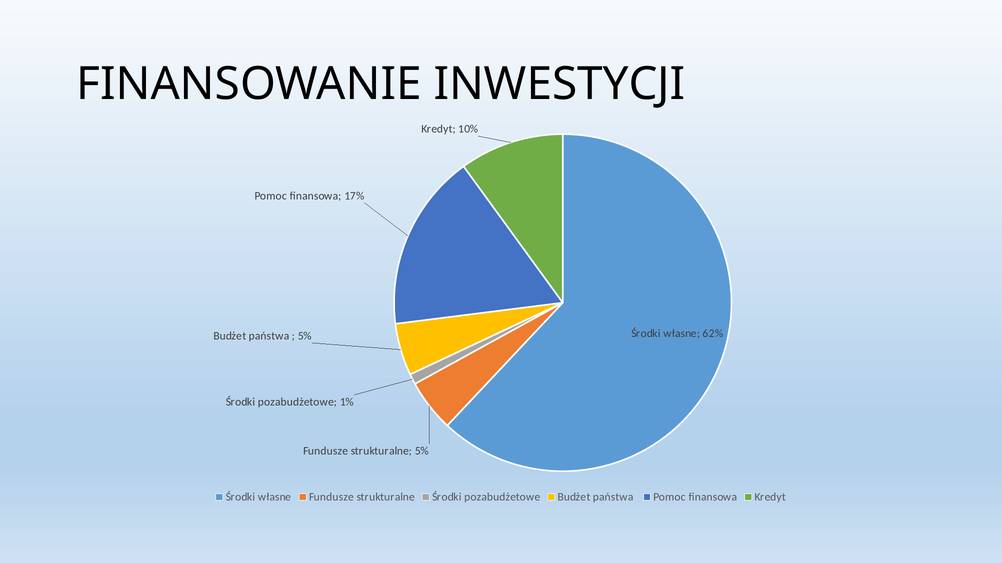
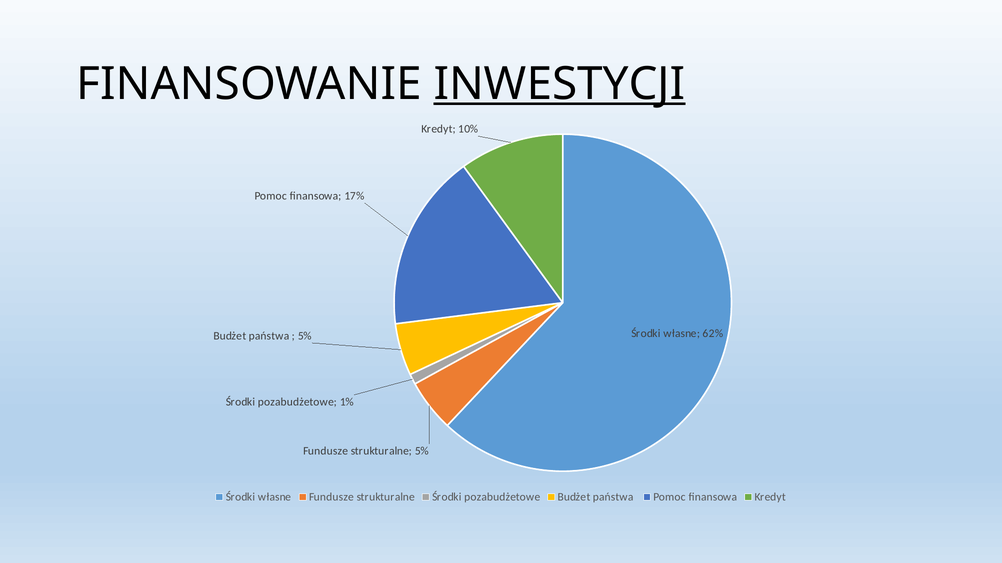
INWESTYCJI underline: none -> present
